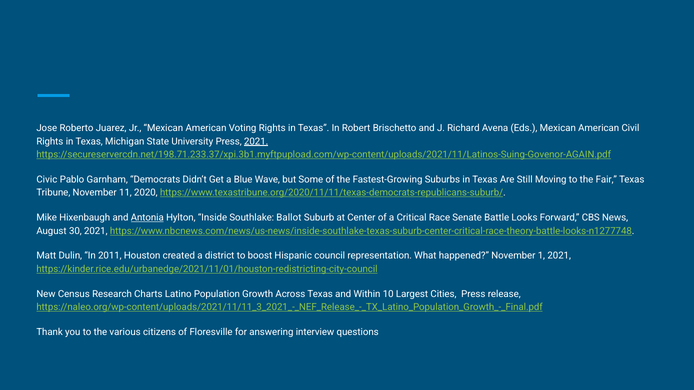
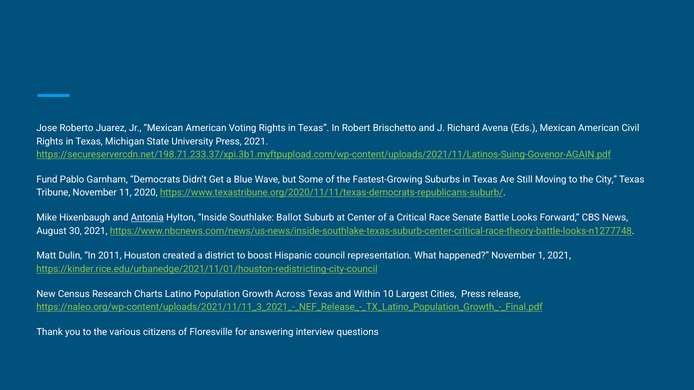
2021 at (256, 141) underline: present -> none
Civic: Civic -> Fund
Fair: Fair -> City
